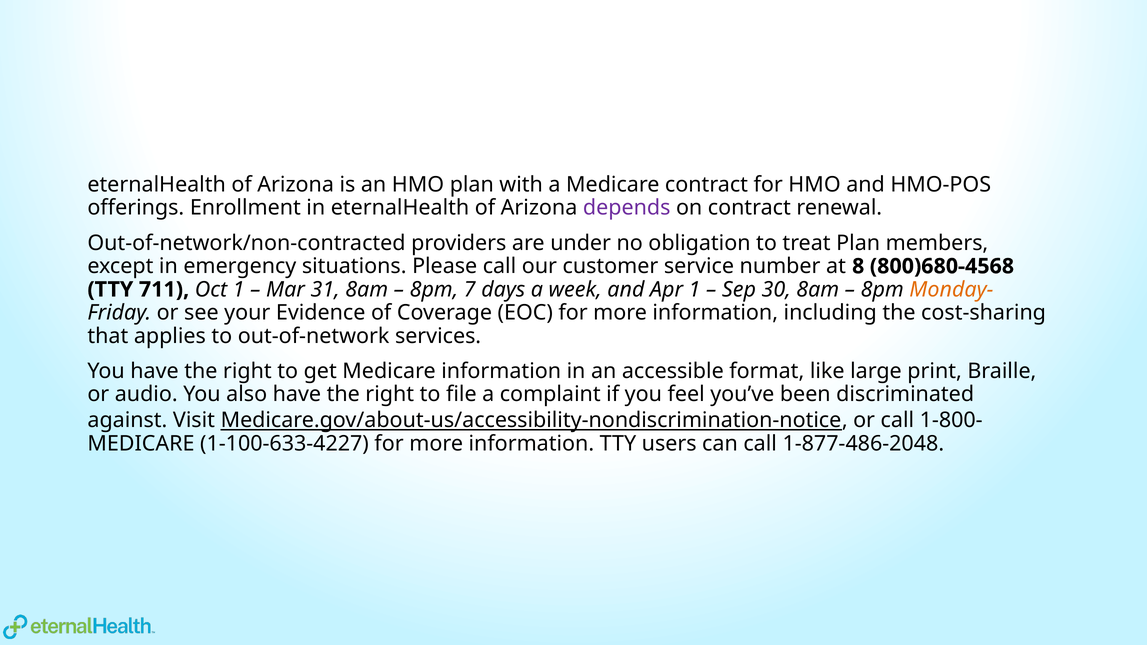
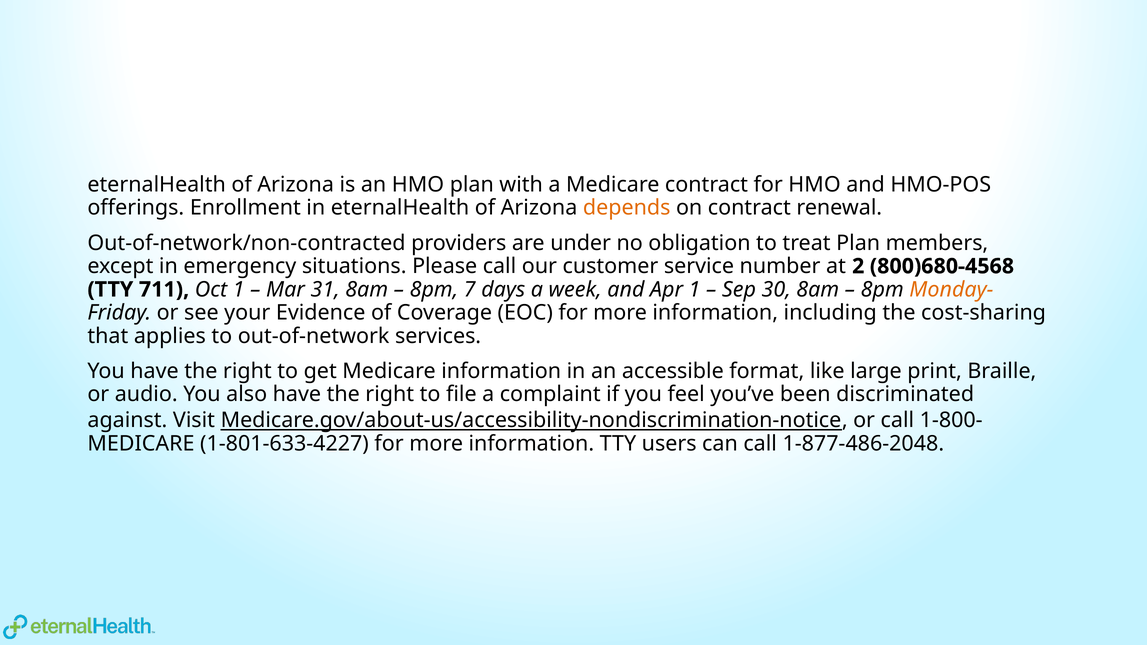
depends colour: purple -> orange
8: 8 -> 2
1-100-633-4227: 1-100-633-4227 -> 1-801-633-4227
